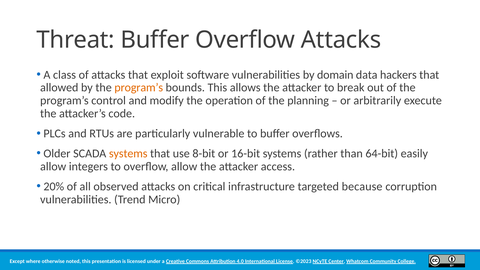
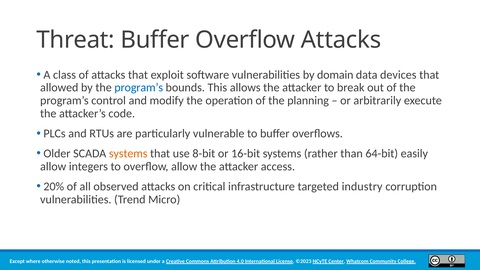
hackers: hackers -> devices
program’s at (139, 88) colour: orange -> blue
because: because -> industry
